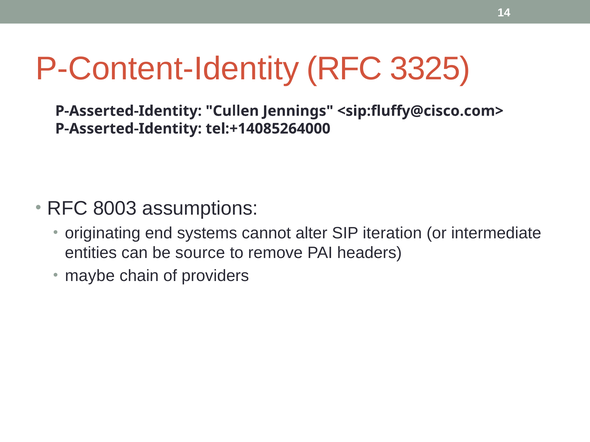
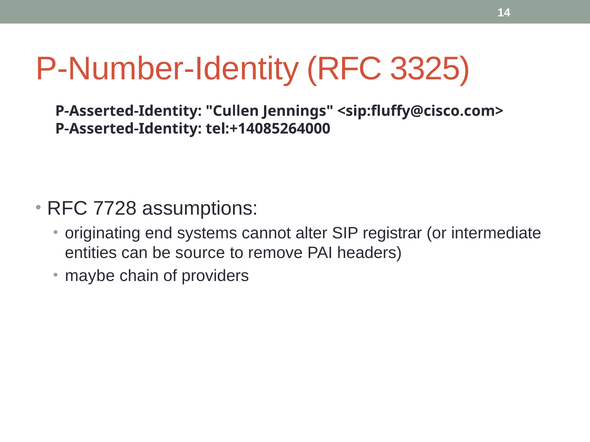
P-Content-Identity: P-Content-Identity -> P-Number-Identity
8003: 8003 -> 7728
iteration: iteration -> registrar
